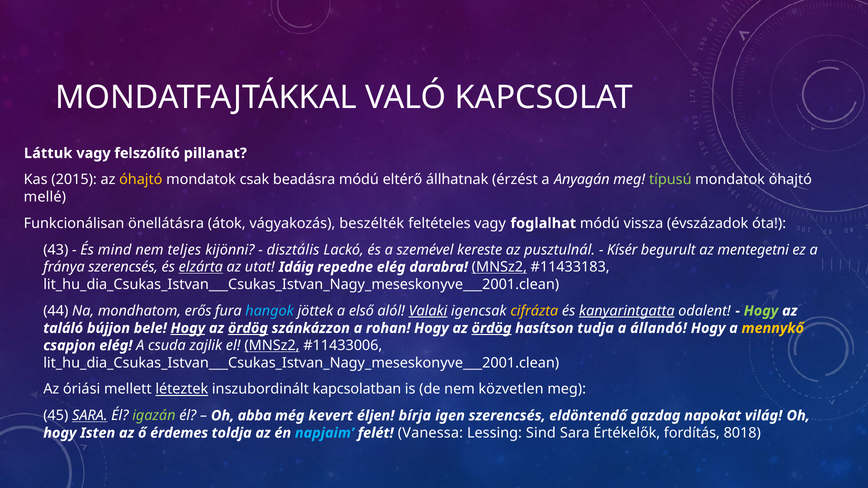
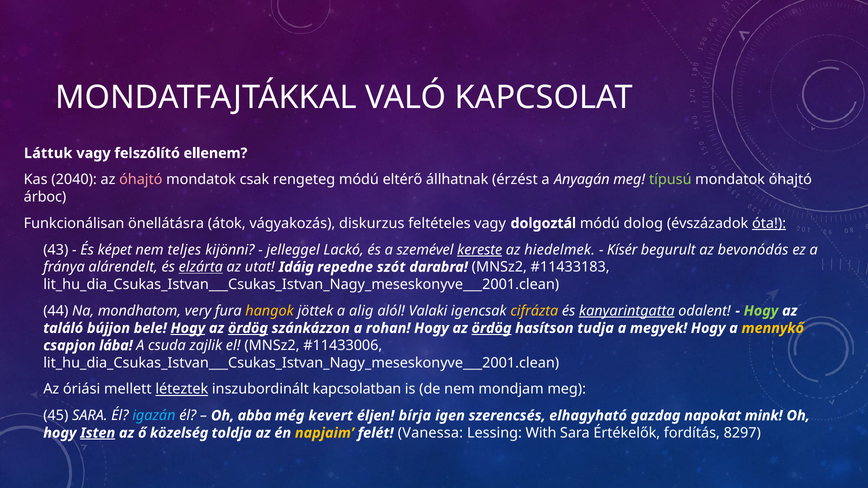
pillanat: pillanat -> ellenem
2015: 2015 -> 2040
óhajtó at (141, 180) colour: yellow -> pink
beadásra: beadásra -> rengeteg
mellé: mellé -> árboc
beszélték: beszélték -> diskurzus
foglalhat: foglalhat -> dolgoztál
vissza: vissza -> dolog
óta underline: none -> present
mind: mind -> képet
disztális: disztális -> jelleggel
kereste underline: none -> present
pusztulnál: pusztulnál -> hiedelmek
mentegetni: mentegetni -> bevonódás
fránya szerencsés: szerencsés -> alárendelt
repedne elég: elég -> szót
MNSz2 at (499, 267) underline: present -> none
erős: erős -> very
hangok colour: light blue -> yellow
első: első -> alig
Valaki underline: present -> none
állandó: állandó -> megyek
csapjon elég: elég -> lába
MNSz2 at (272, 346) underline: present -> none
közvetlen: közvetlen -> mondjam
SARA at (90, 416) underline: present -> none
igazán colour: light green -> light blue
eldöntendő: eldöntendő -> elhagyható
világ: világ -> mink
Isten underline: none -> present
érdemes: érdemes -> közelség
napjaim colour: light blue -> yellow
Sind: Sind -> With
8018: 8018 -> 8297
